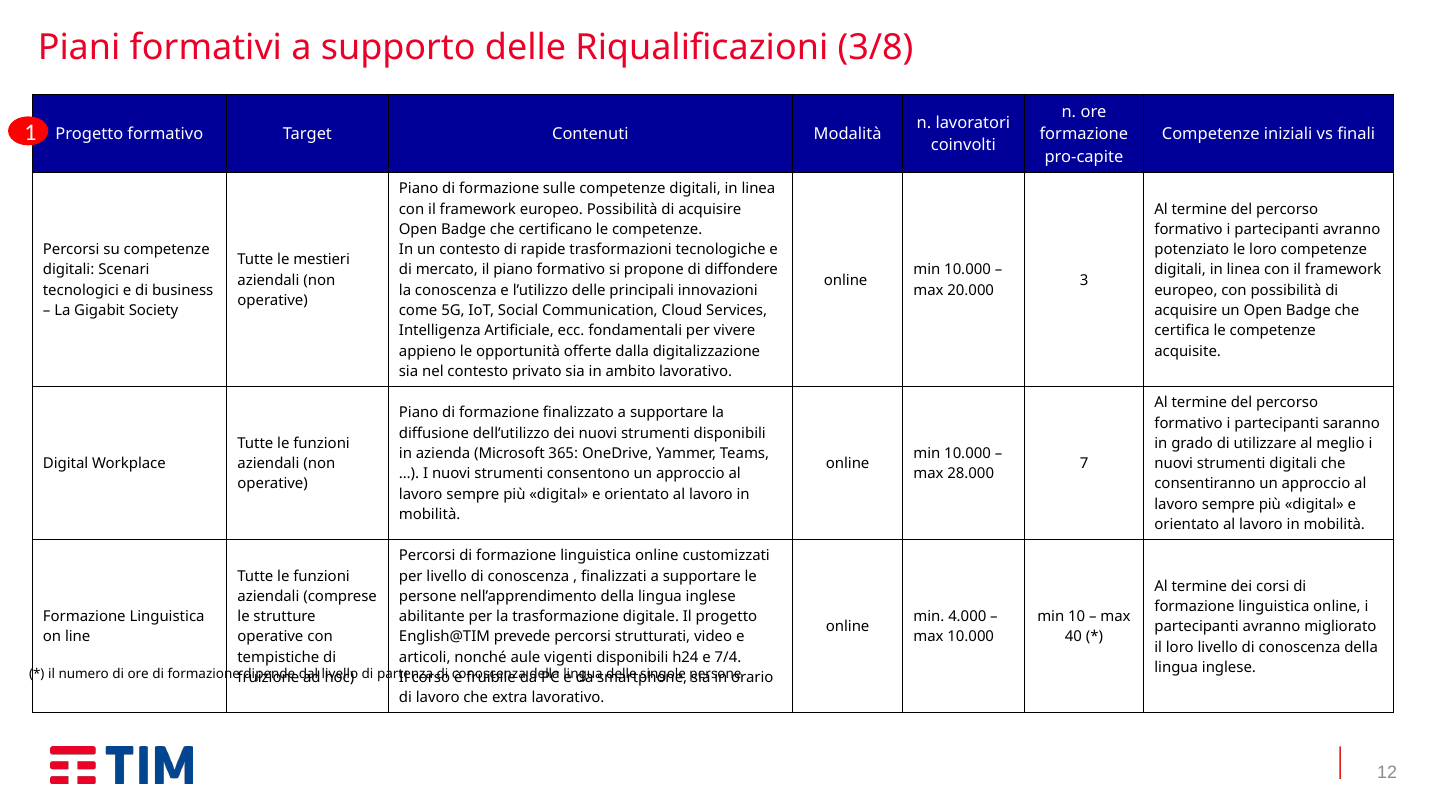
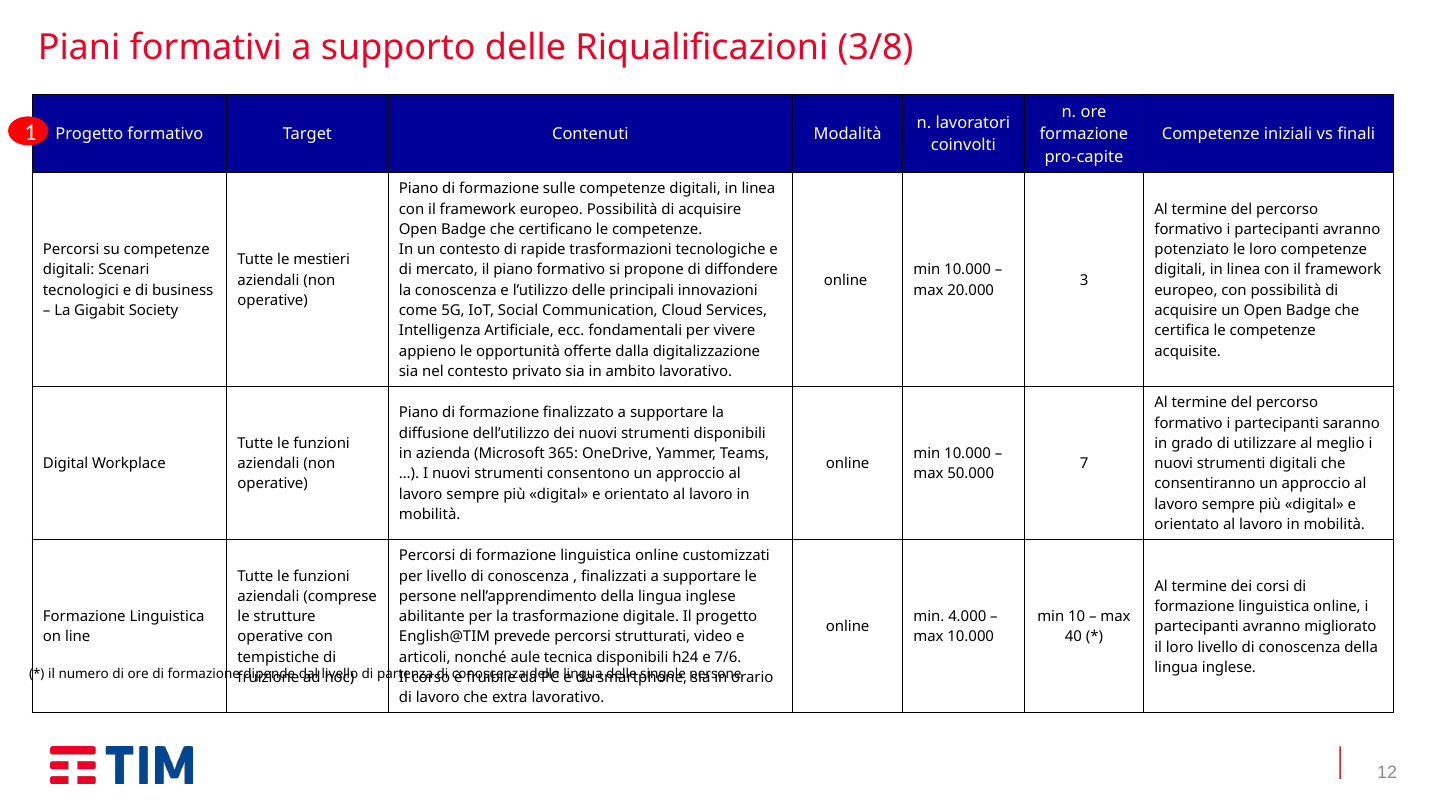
28.000: 28.000 -> 50.000
vigenti: vigenti -> tecnica
7/4: 7/4 -> 7/6
